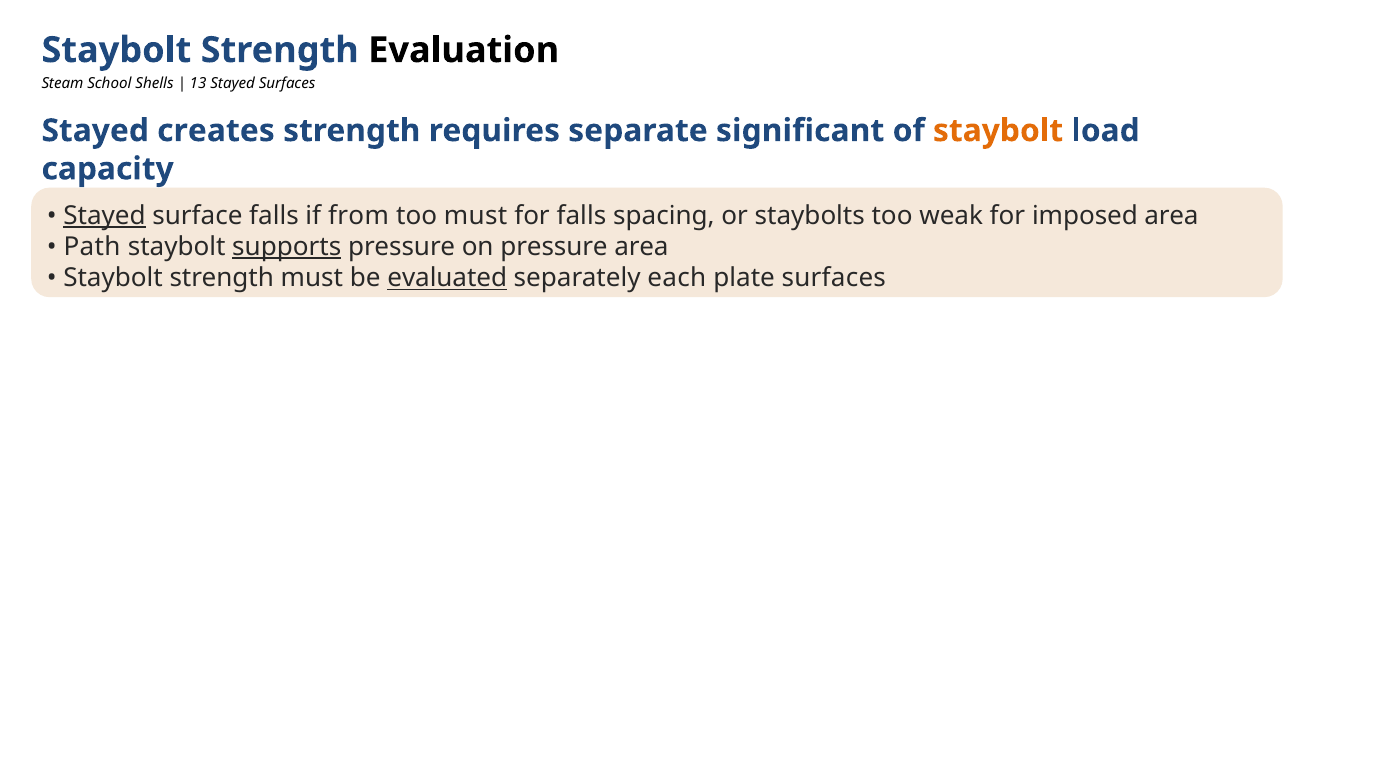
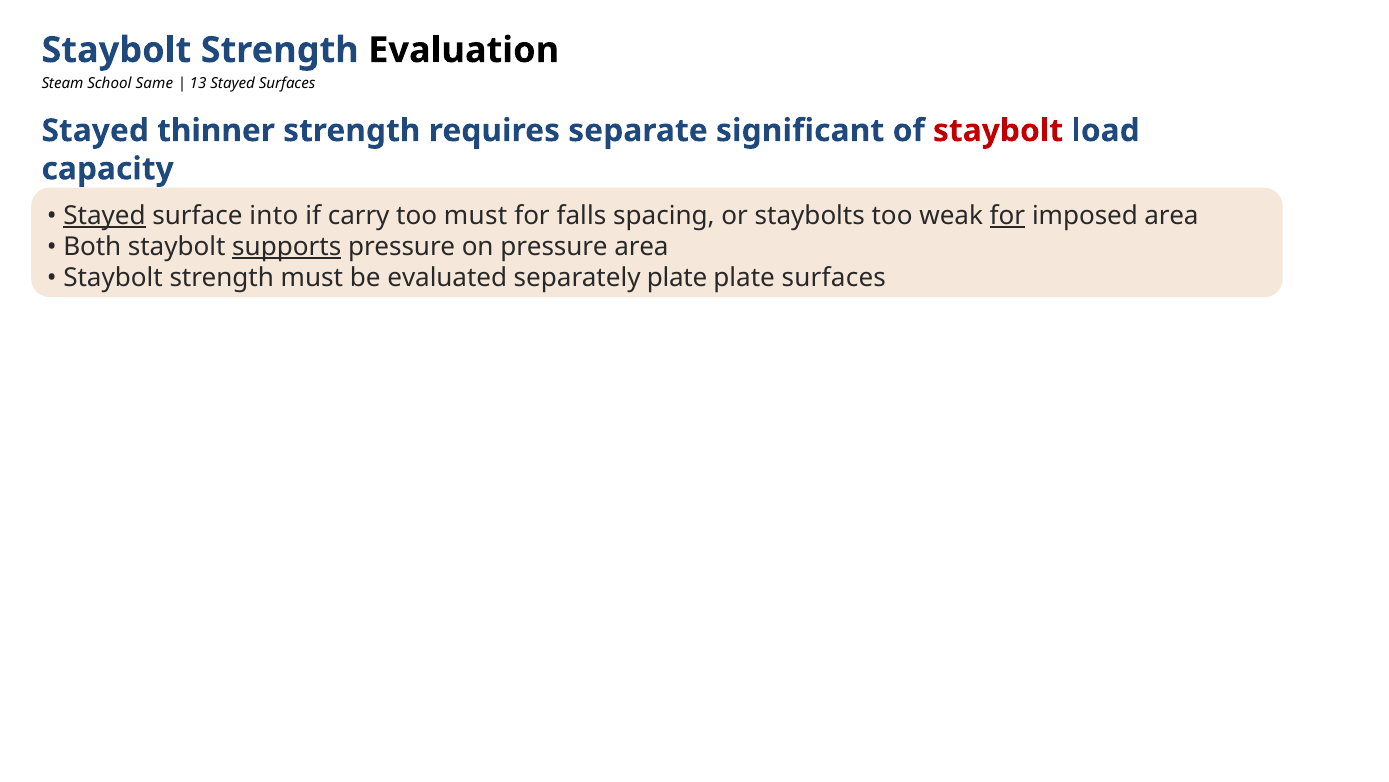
Shells: Shells -> Same
creates: creates -> thinner
staybolt at (998, 131) colour: orange -> red
surface falls: falls -> into
from: from -> carry
for at (1007, 216) underline: none -> present
Path: Path -> Both
evaluated underline: present -> none
separately each: each -> plate
